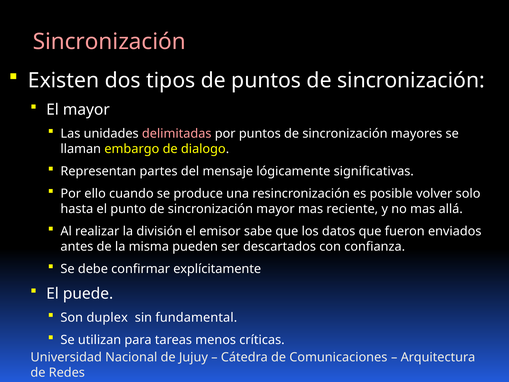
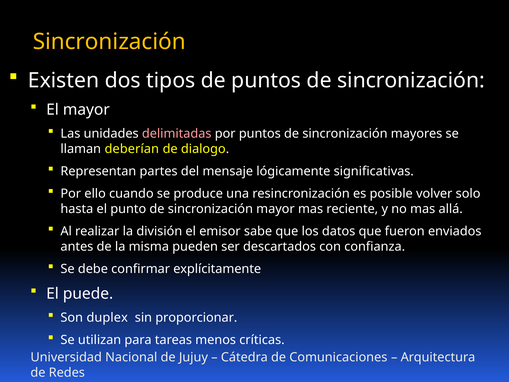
Sincronización at (109, 42) colour: pink -> yellow
embargo: embargo -> deberían
fundamental: fundamental -> proporcionar
